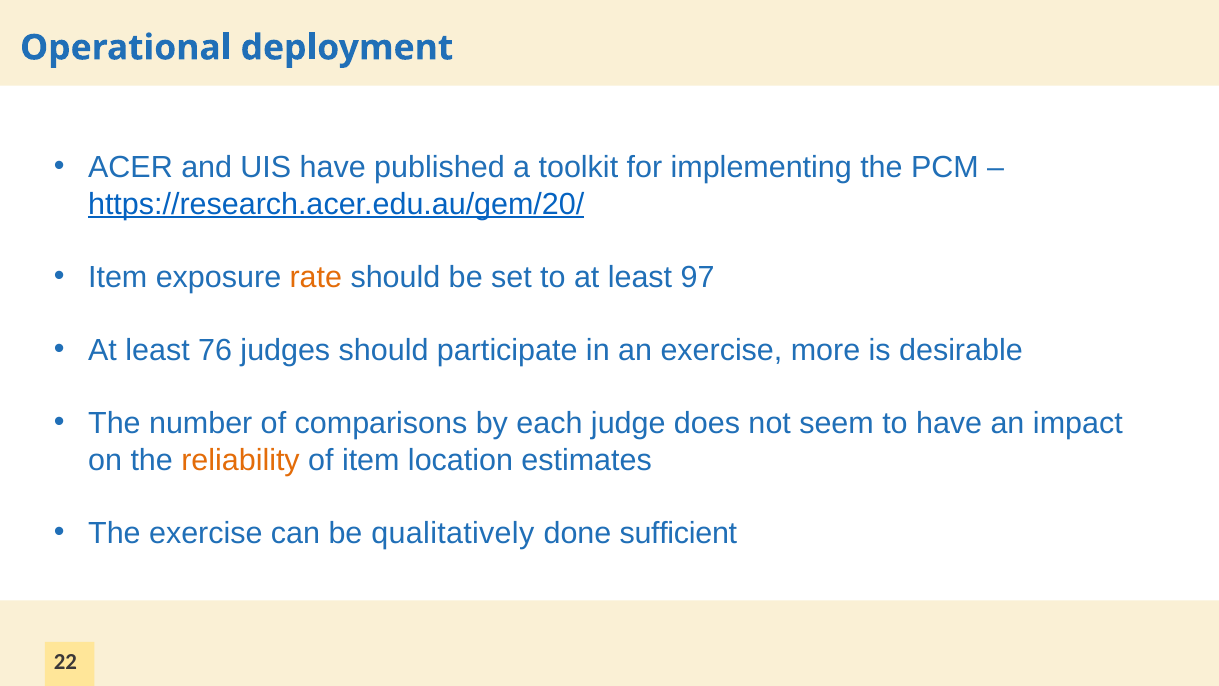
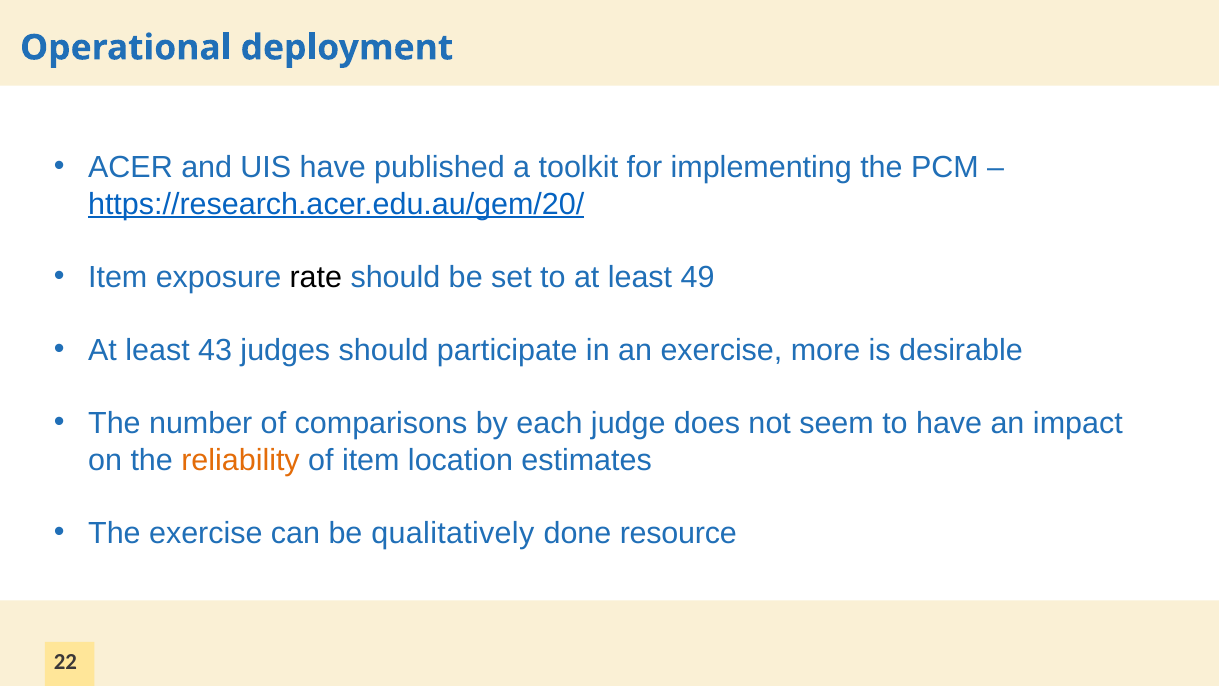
rate colour: orange -> black
97: 97 -> 49
76: 76 -> 43
sufficient: sufficient -> resource
